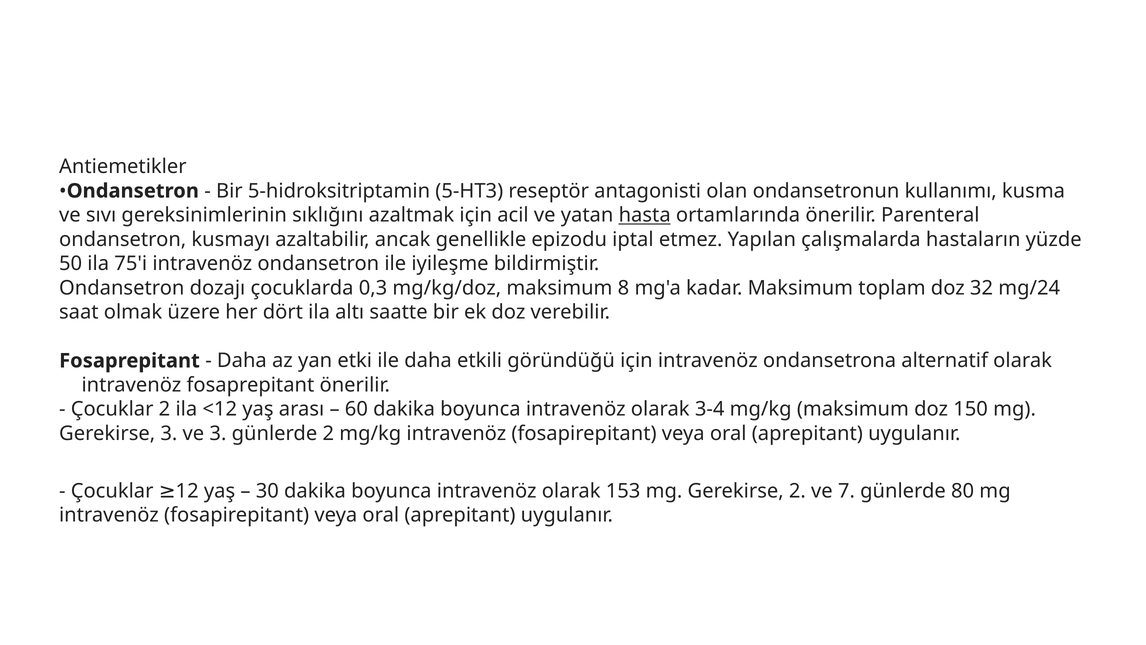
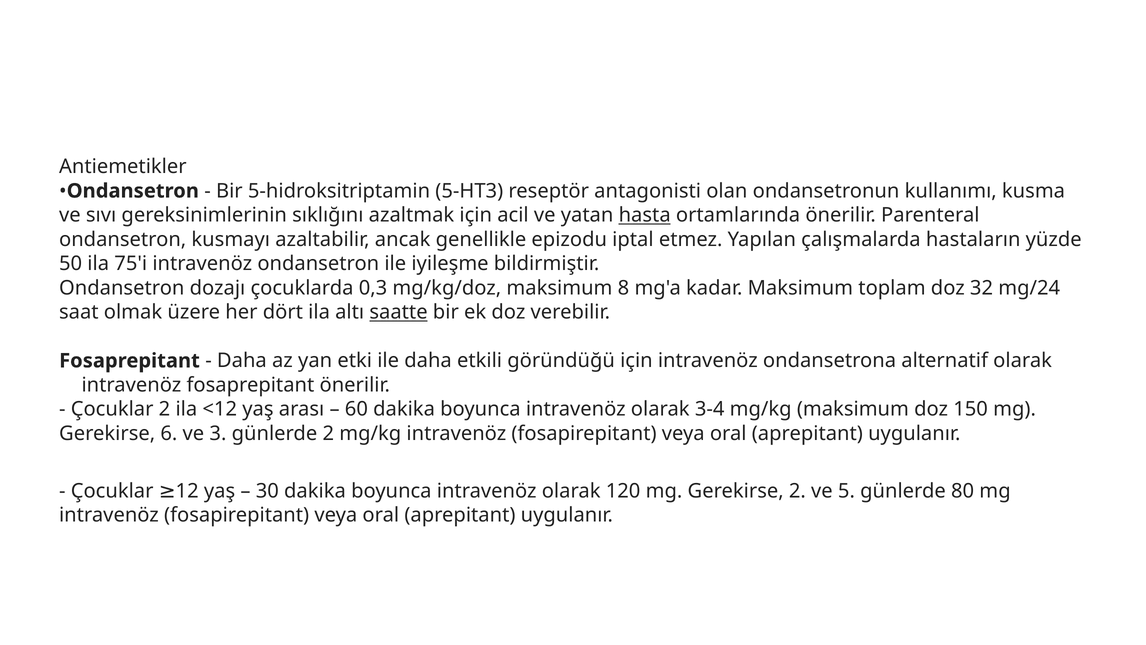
saatte underline: none -> present
Gerekirse 3: 3 -> 6
153: 153 -> 120
7: 7 -> 5
